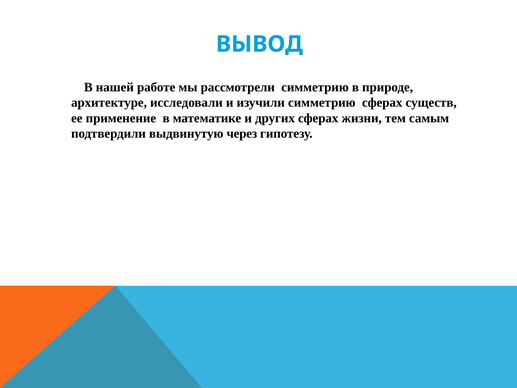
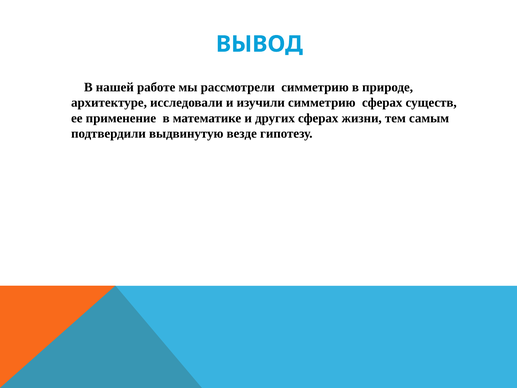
через: через -> везде
